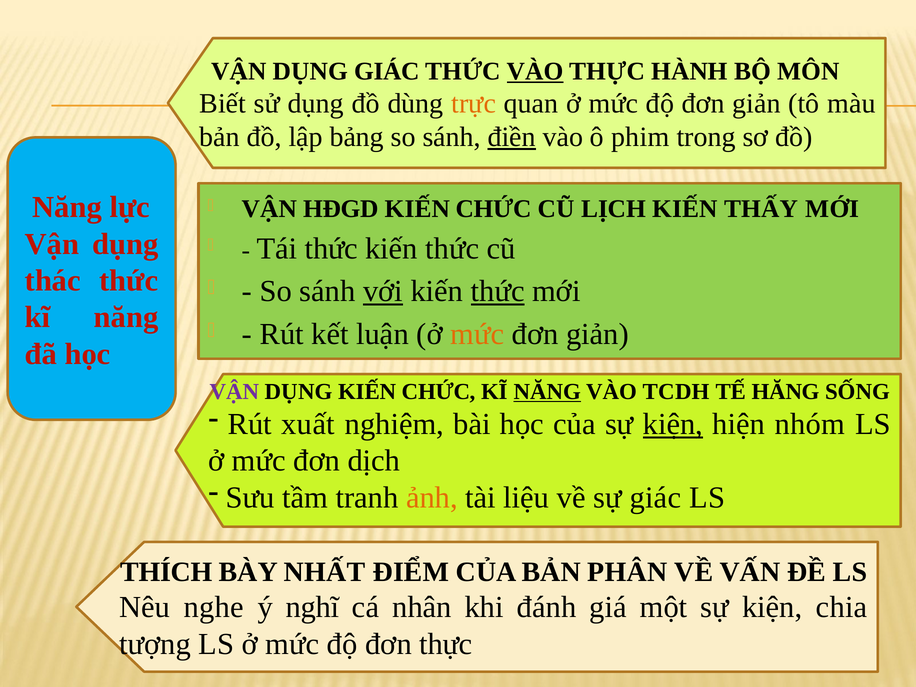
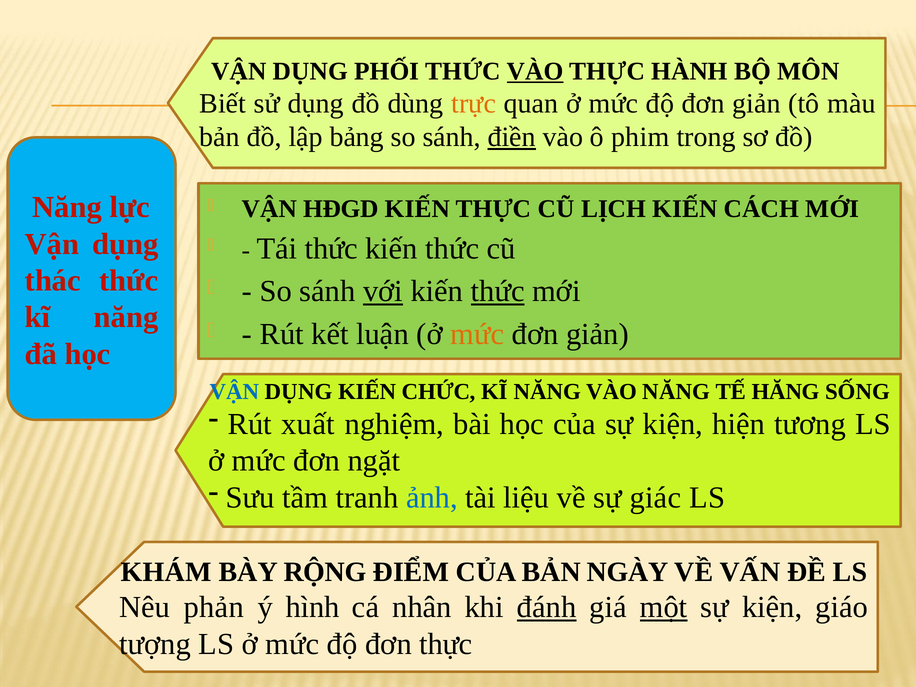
DỤNG GIÁC: GIÁC -> PHỐI
CHỨC at (494, 209): CHỨC -> THỰC
THẤY: THẤY -> CÁCH
VẬN at (234, 392) colour: purple -> blue
NĂNG at (547, 392) underline: present -> none
VÀO TCDH: TCDH -> NĂNG
kiện at (673, 424) underline: present -> none
nhóm: nhóm -> tương
dịch: dịch -> ngặt
ảnh colour: orange -> blue
THÍCH: THÍCH -> KHÁM
NHẤT: NHẤT -> RỘNG
PHÂN: PHÂN -> NGÀY
nghe: nghe -> phản
nghĩ: nghĩ -> hình
đánh underline: none -> present
một underline: none -> present
chia: chia -> giáo
